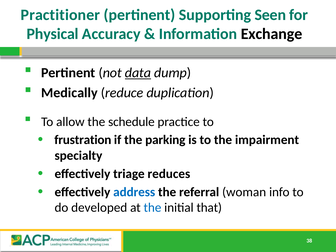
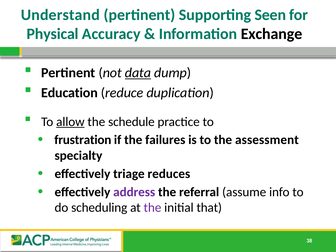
Practitioner: Practitioner -> Understand
Medically: Medically -> Education
allow underline: none -> present
parking: parking -> failures
impairment: impairment -> assessment
address colour: blue -> purple
woman: woman -> assume
developed: developed -> scheduling
the at (152, 208) colour: blue -> purple
